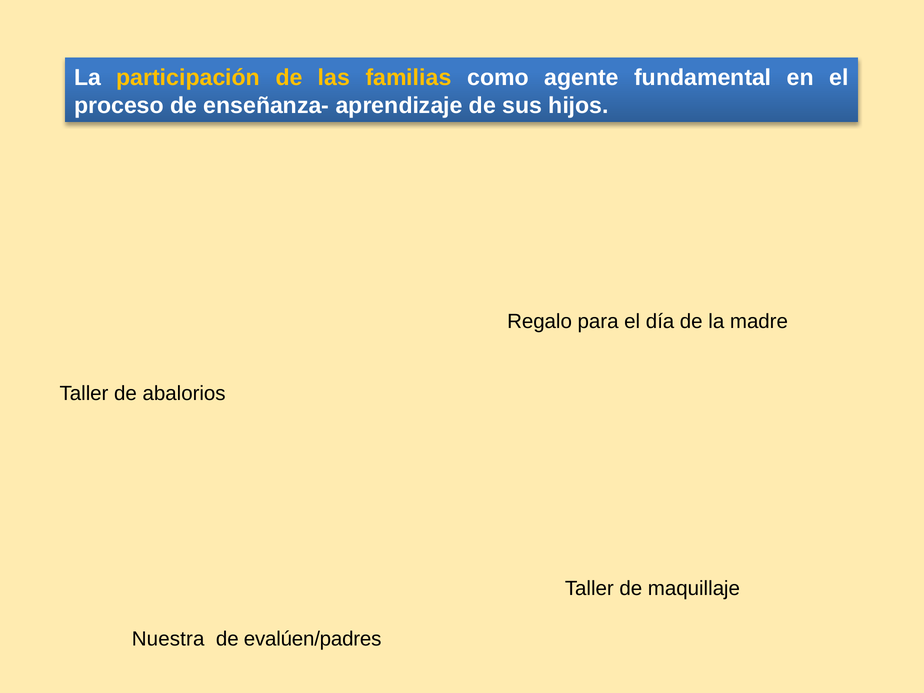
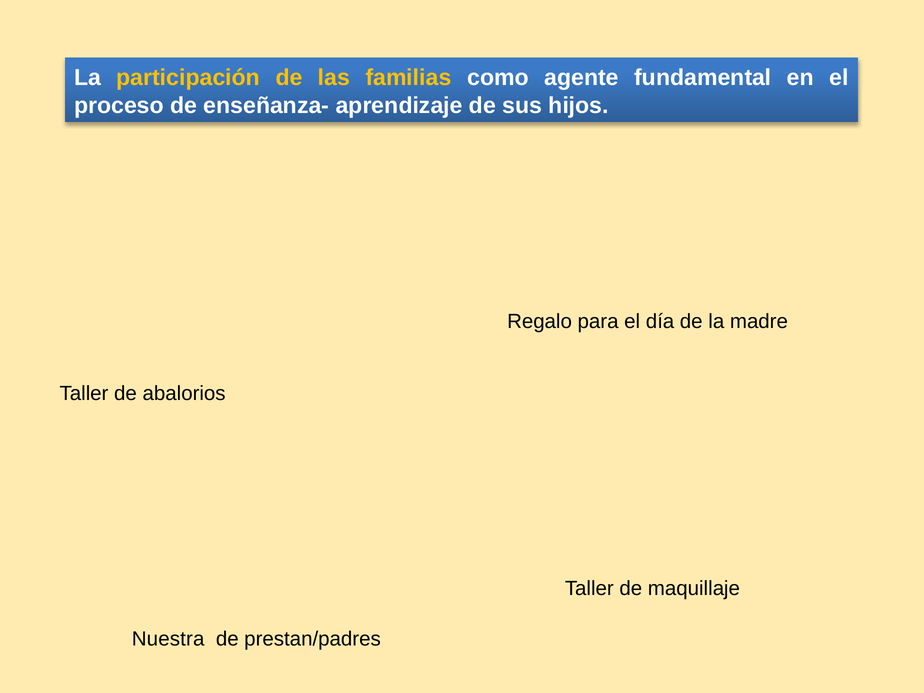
evalúen/padres: evalúen/padres -> prestan/padres
